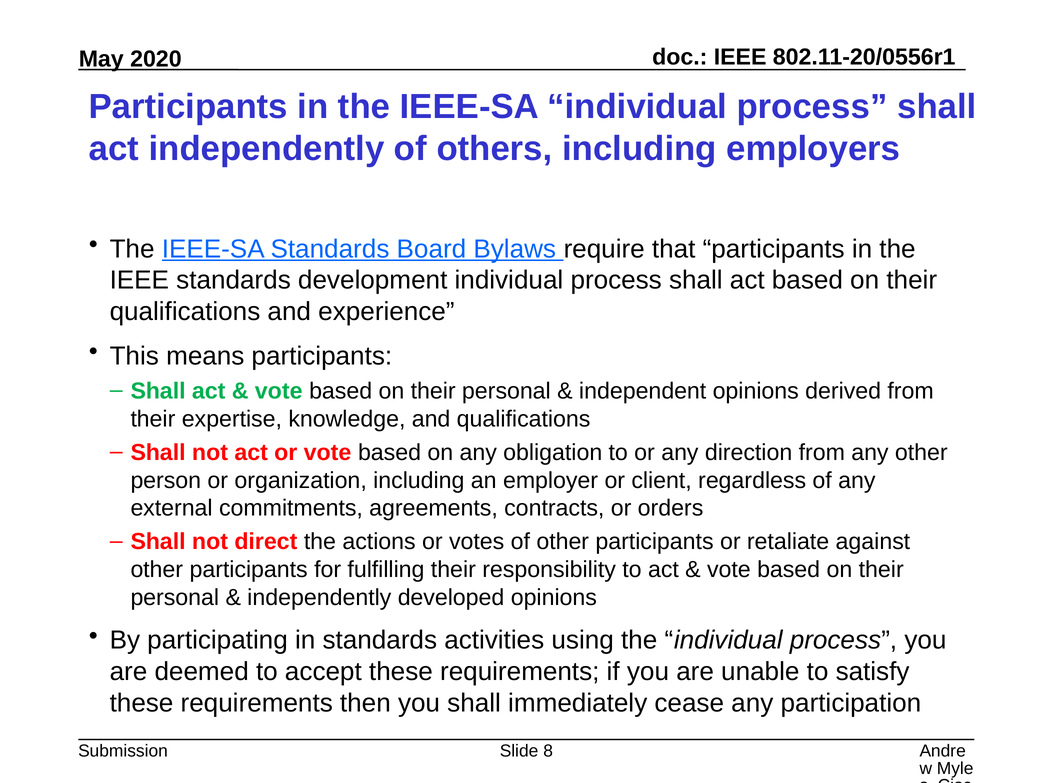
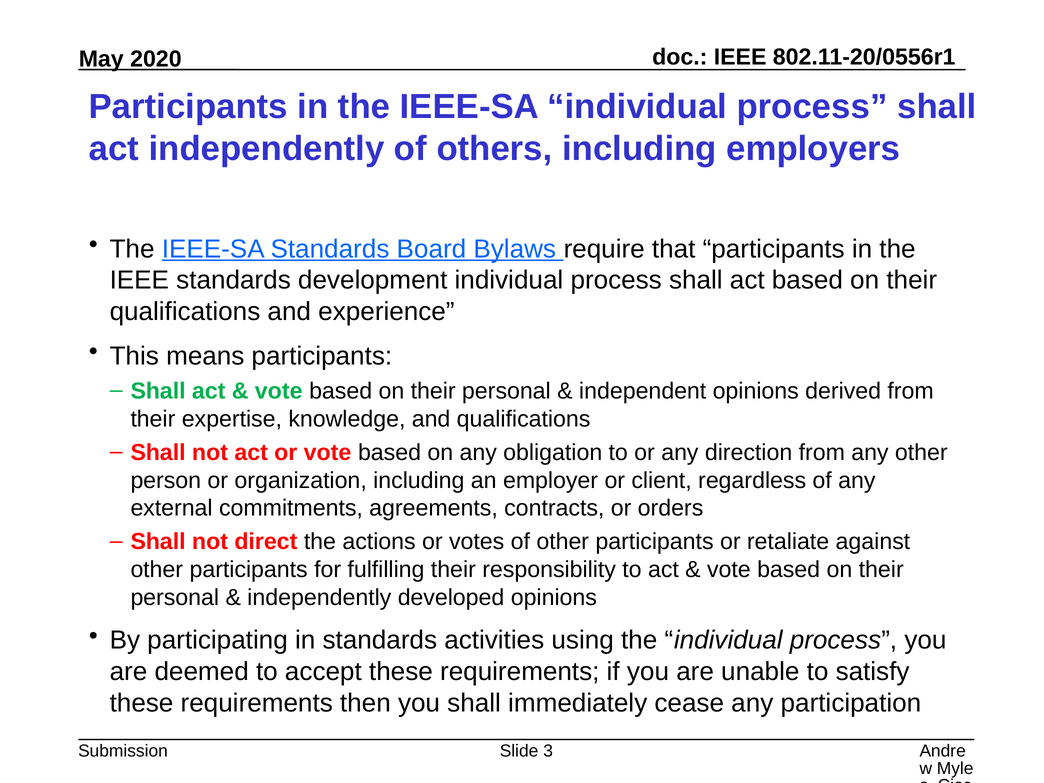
8: 8 -> 3
